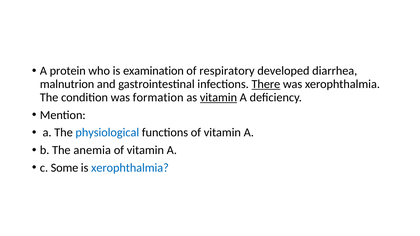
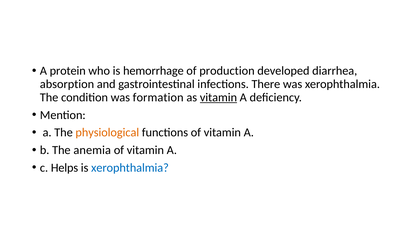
examination: examination -> hemorrhage
respiratory: respiratory -> production
malnutrion: malnutrion -> absorption
There underline: present -> none
physiological colour: blue -> orange
Some: Some -> Helps
